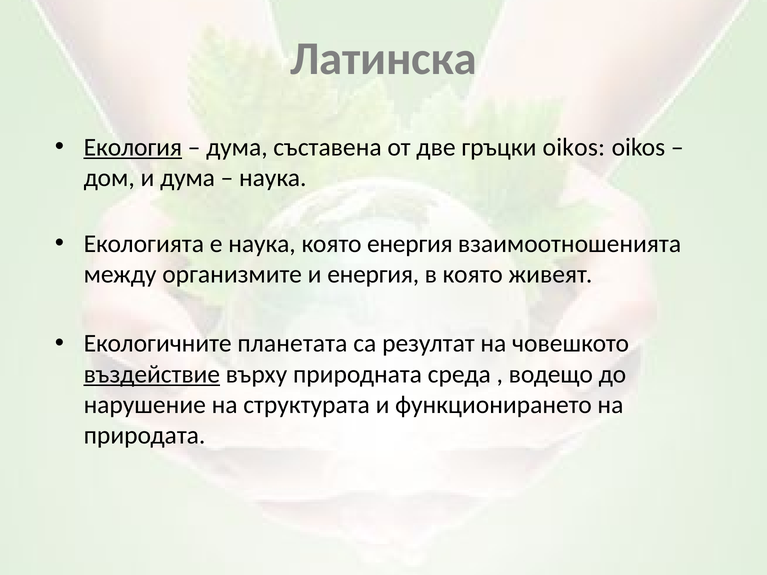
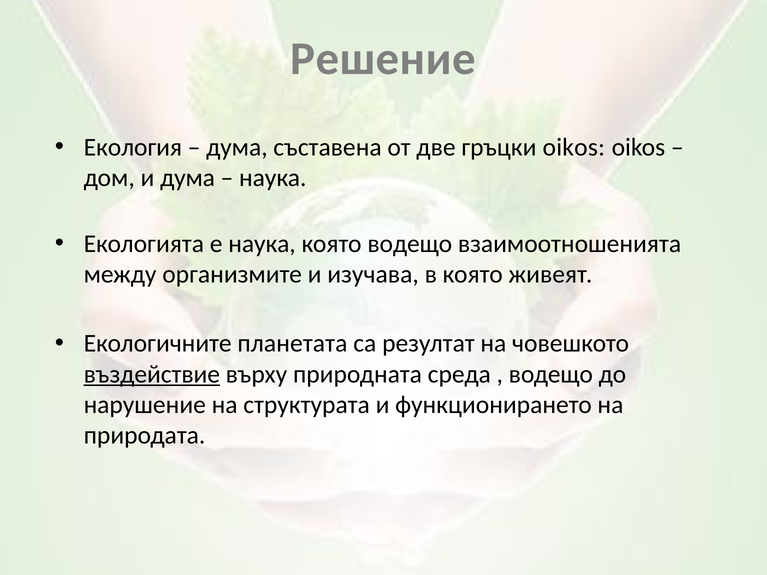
Латинска: Латинска -> Решение
Екология underline: present -> none
която енергия: енергия -> водещо
и енергия: енергия -> изучава
